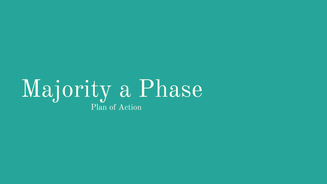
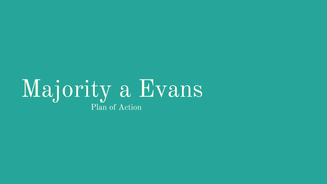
Phase: Phase -> Evans
